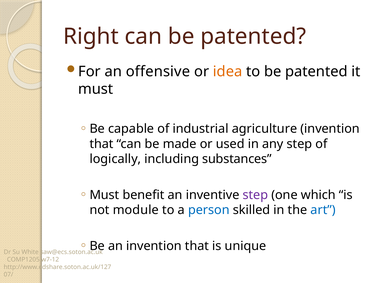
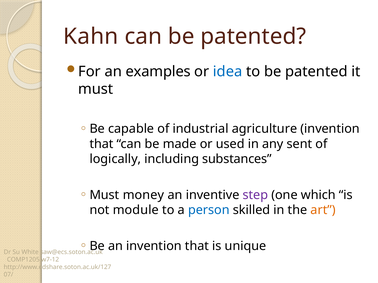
Right: Right -> Kahn
offensive: offensive -> examples
idea colour: orange -> blue
any step: step -> sent
benefit: benefit -> money
art colour: blue -> orange
